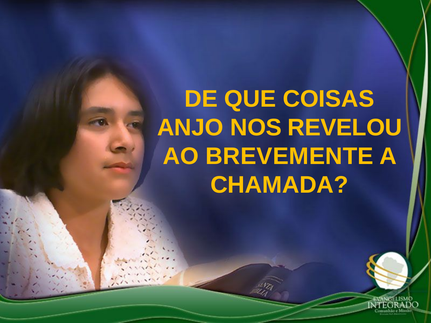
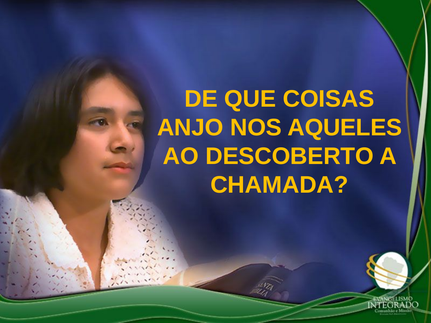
REVELOU: REVELOU -> AQUELES
BREVEMENTE: BREVEMENTE -> DESCOBERTO
